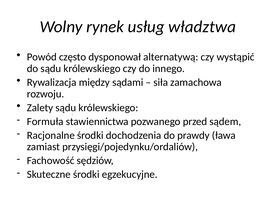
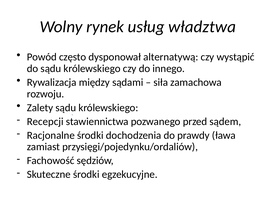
Formuła: Formuła -> Recepcji
